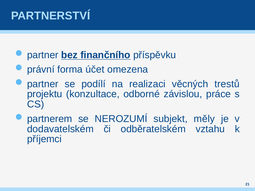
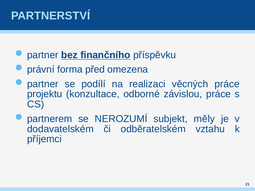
účet: účet -> před
věcných trestů: trestů -> práce
